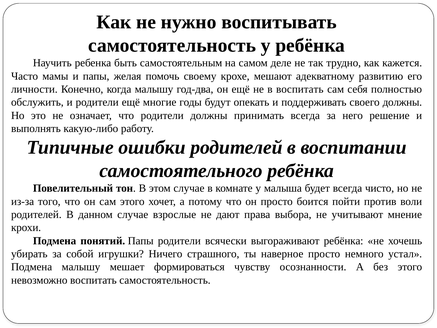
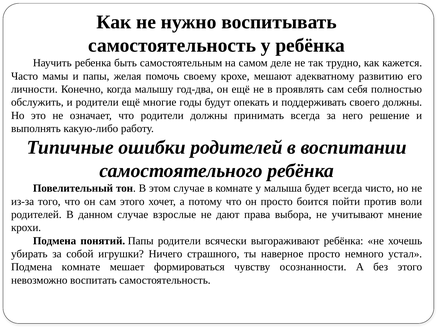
в воспитать: воспитать -> проявлять
Подмена малышу: малышу -> комнате
